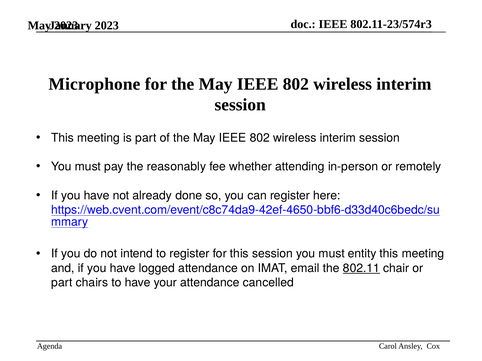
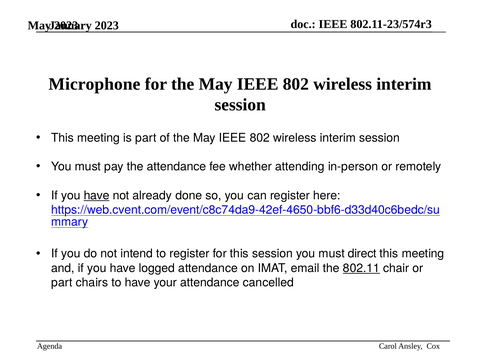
the reasonably: reasonably -> attendance
have at (97, 196) underline: none -> present
entity: entity -> direct
